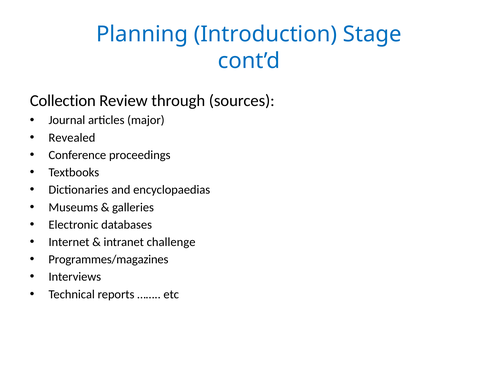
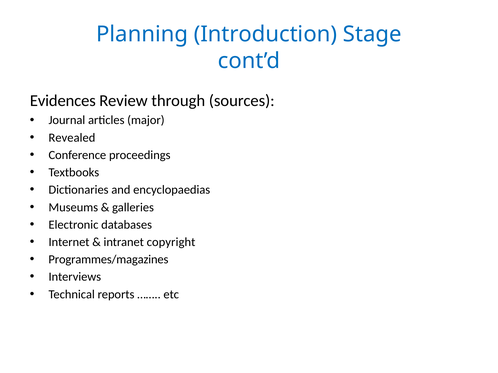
Collection: Collection -> Evidences
challenge: challenge -> copyright
